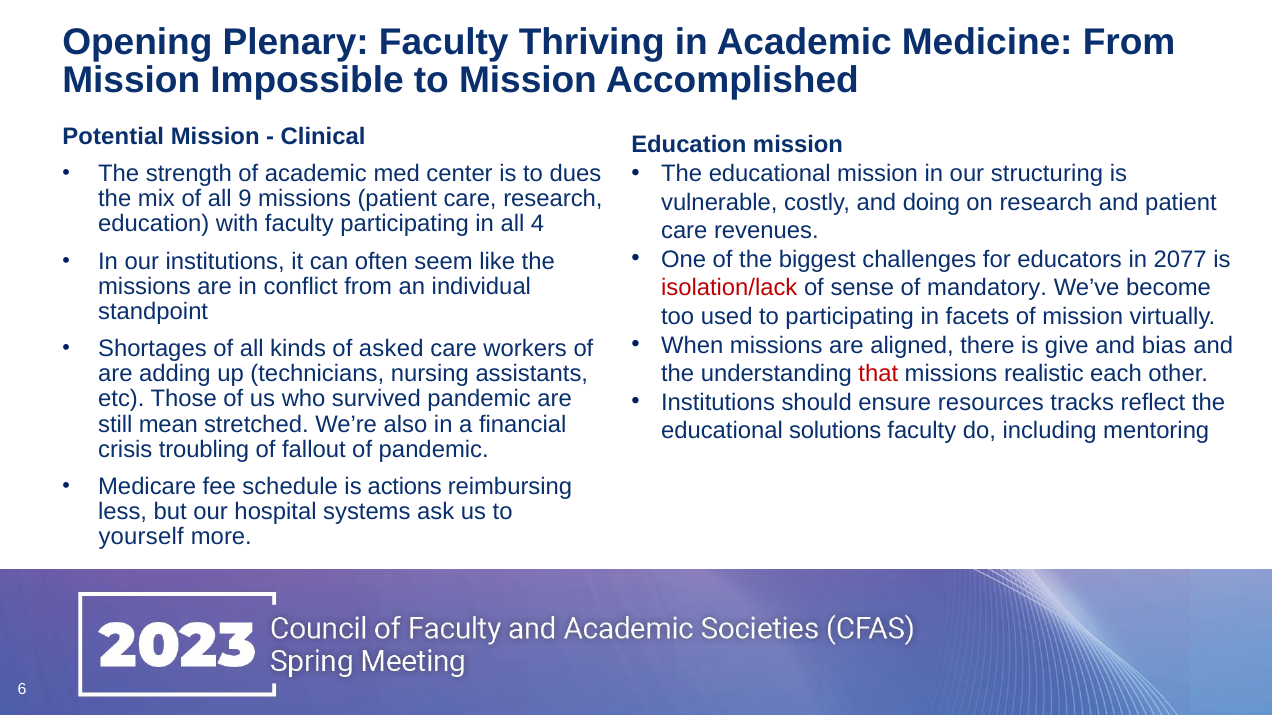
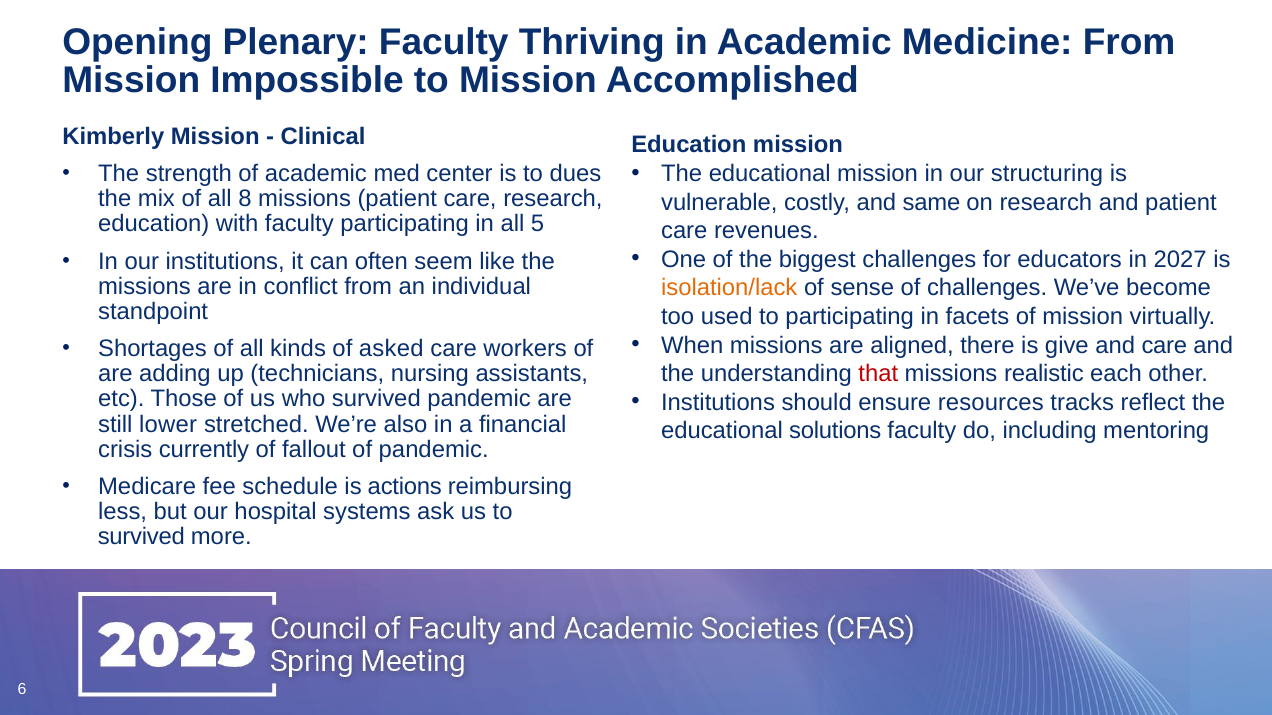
Potential: Potential -> Kimberly
9: 9 -> 8
doing: doing -> same
4: 4 -> 5
2077: 2077 -> 2027
isolation/lack colour: red -> orange
of mandatory: mandatory -> challenges
and bias: bias -> care
mean: mean -> lower
troubling: troubling -> currently
yourself at (141, 537): yourself -> survived
